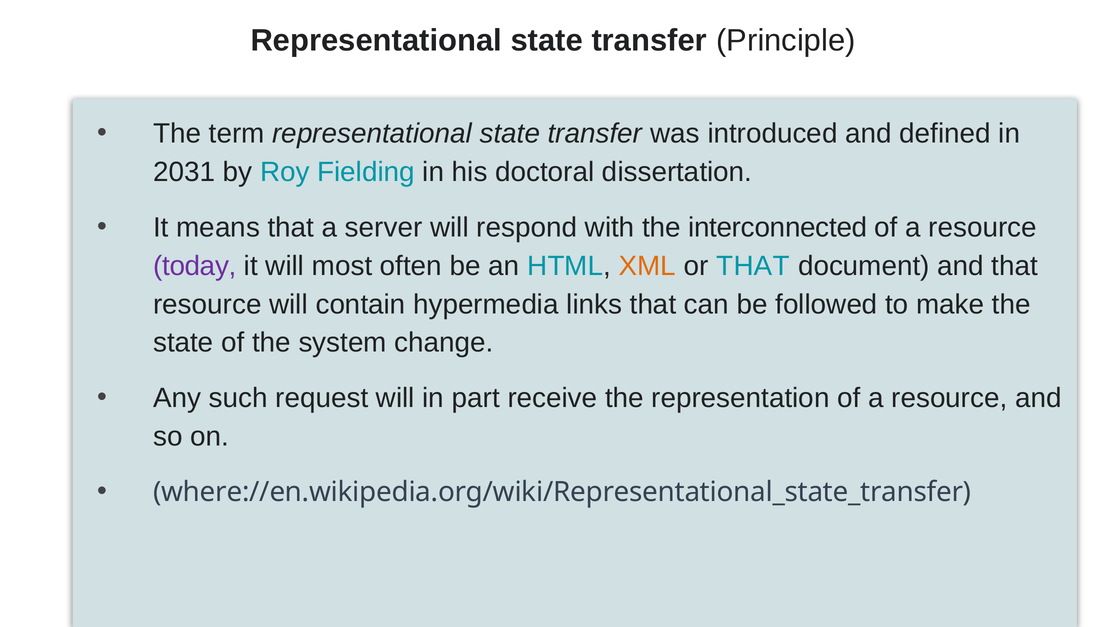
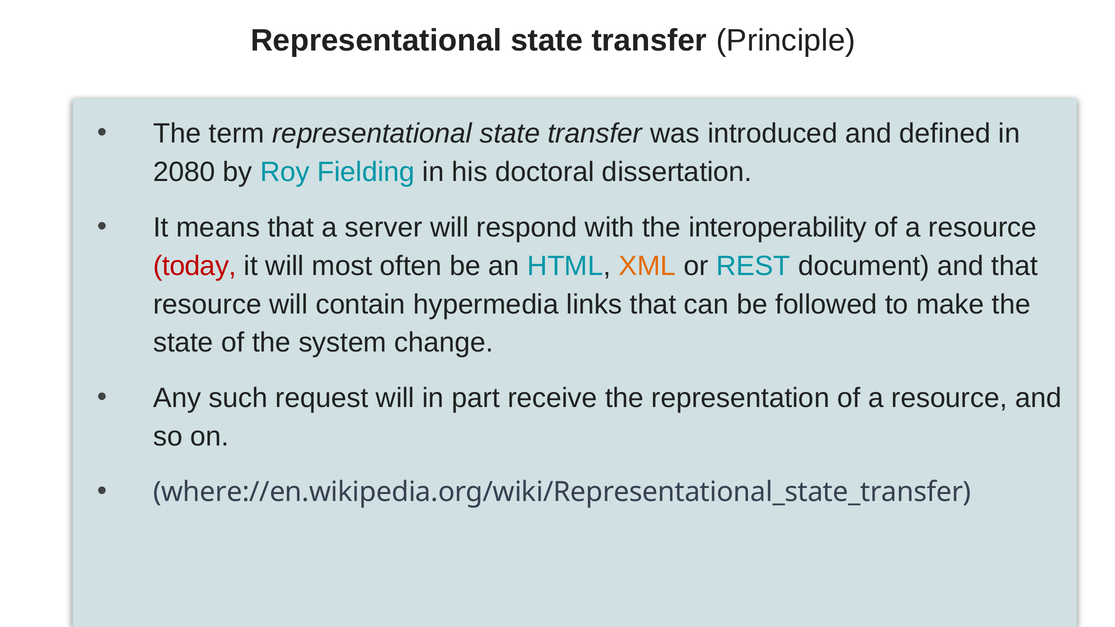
2031: 2031 -> 2080
interconnected: interconnected -> interoperability
today colour: purple -> red
or THAT: THAT -> REST
